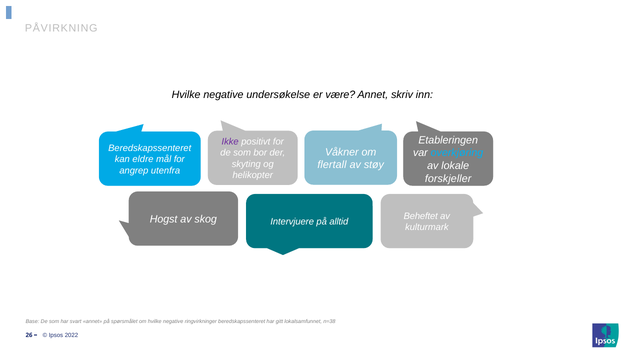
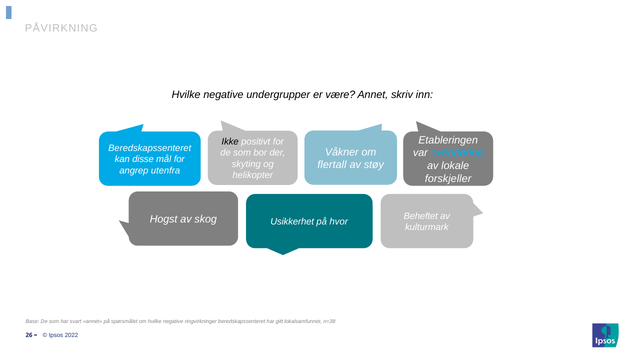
undersøkelse: undersøkelse -> undergrupper
Ikke colour: purple -> black
eldre: eldre -> disse
Intervjuere: Intervjuere -> Usikkerhet
alltid: alltid -> hvor
